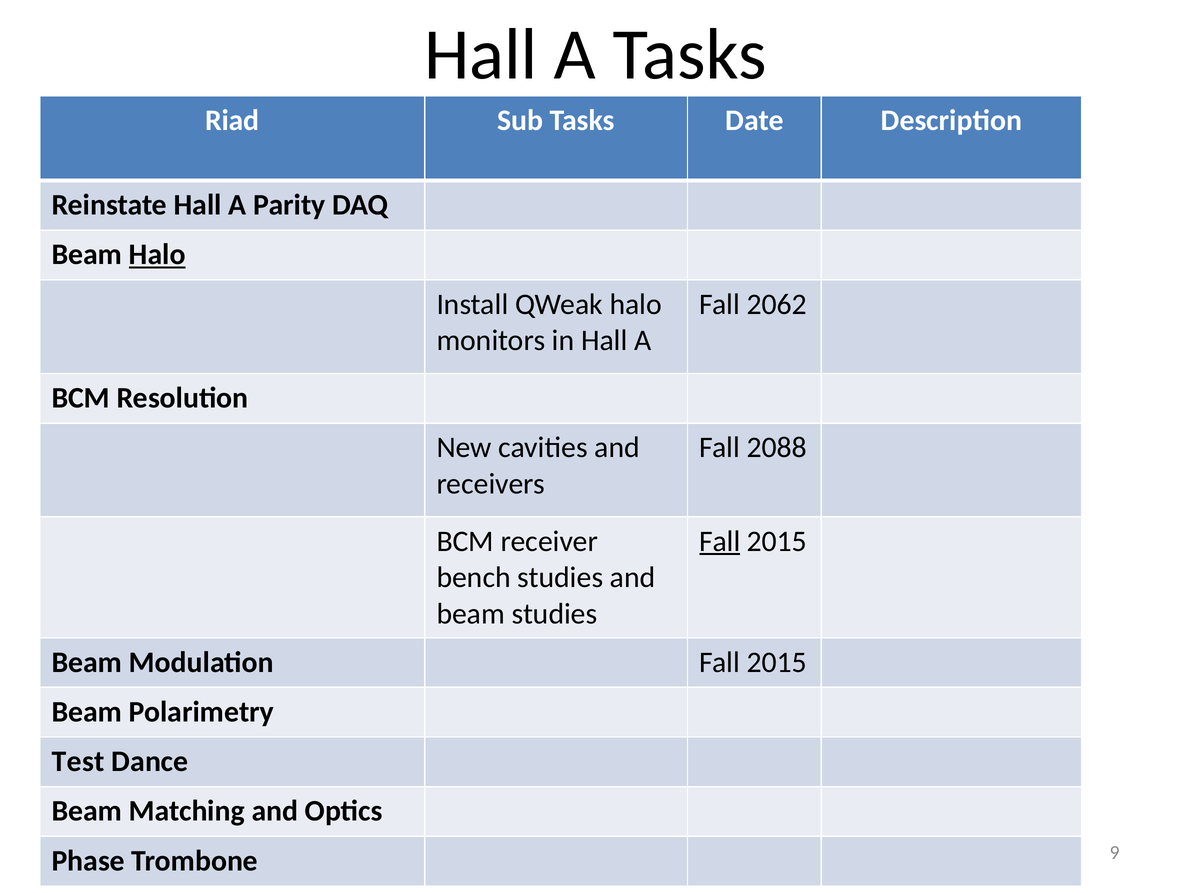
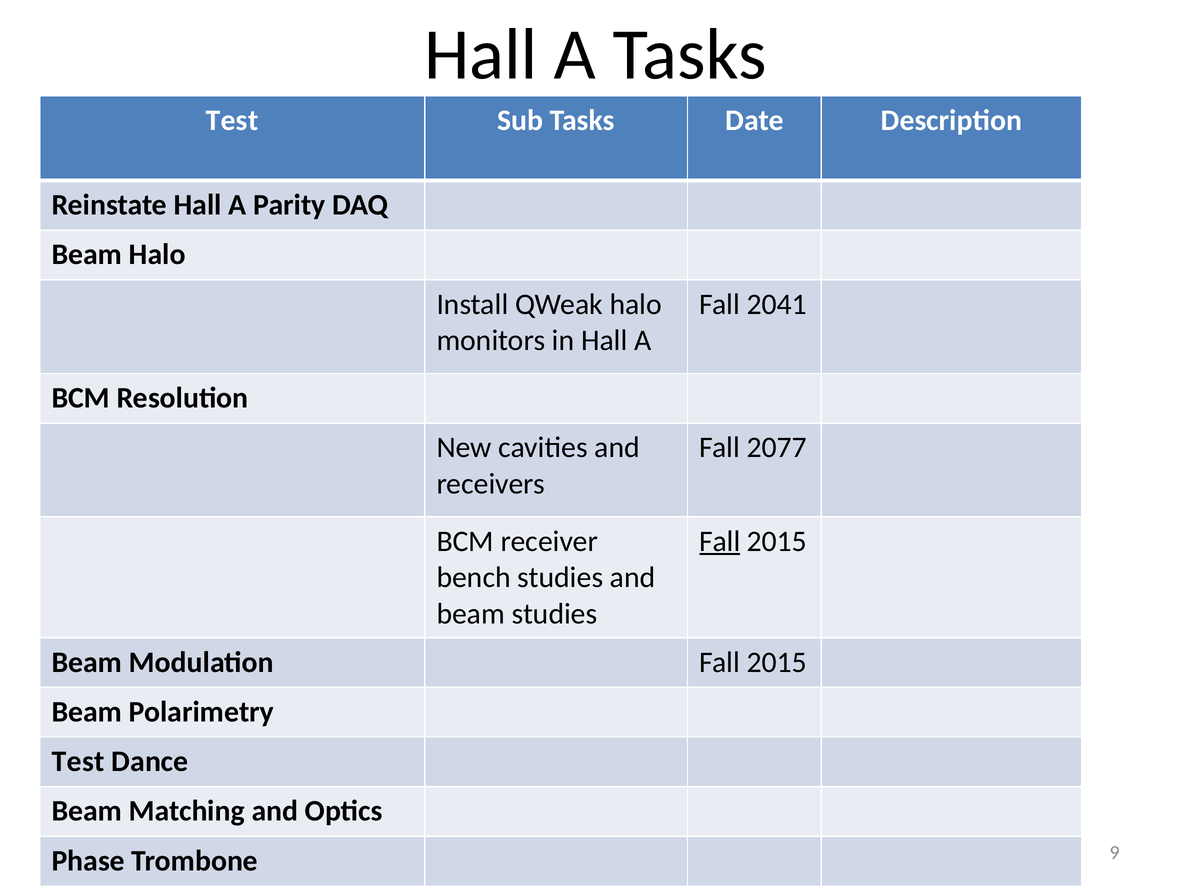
Riad at (232, 120): Riad -> Test
Halo at (157, 255) underline: present -> none
2062: 2062 -> 2041
2088: 2088 -> 2077
